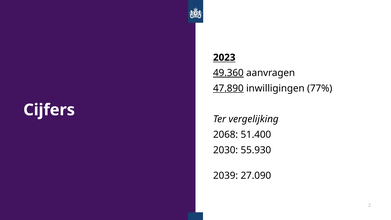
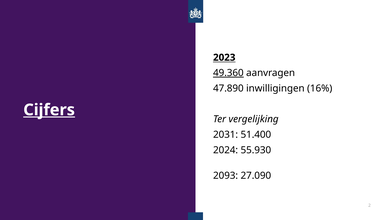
47.890 underline: present -> none
77%: 77% -> 16%
Cijfers underline: none -> present
2068: 2068 -> 2031
2030: 2030 -> 2024
2039: 2039 -> 2093
